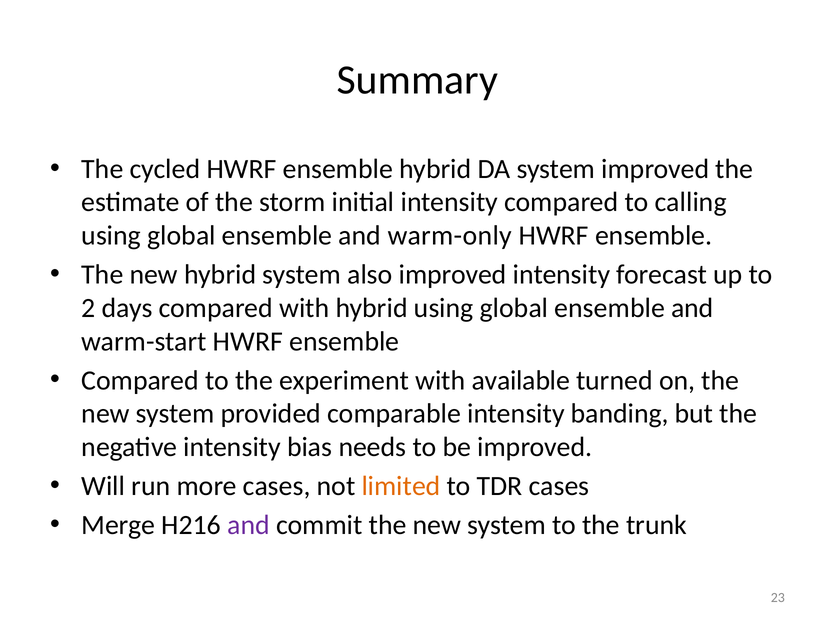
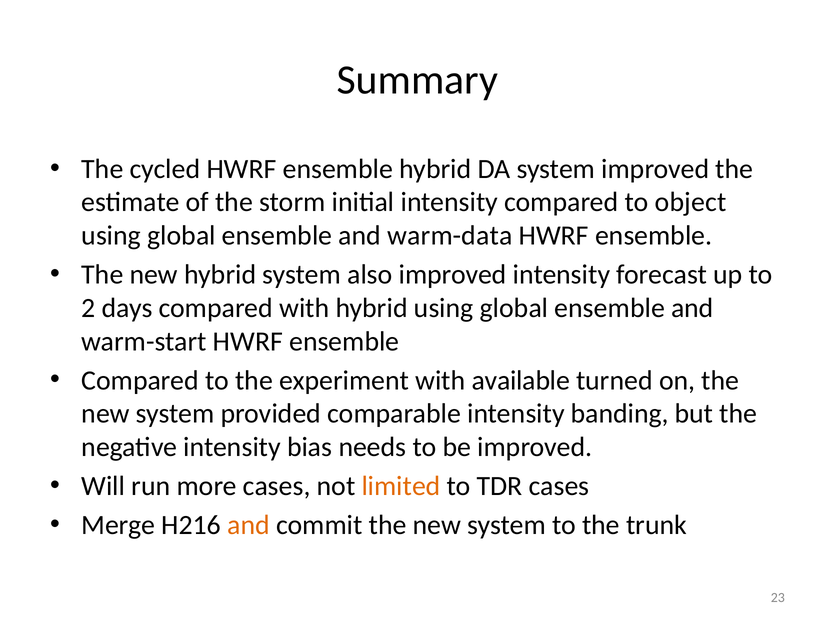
calling: calling -> object
warm-only: warm-only -> warm-data
and at (249, 525) colour: purple -> orange
